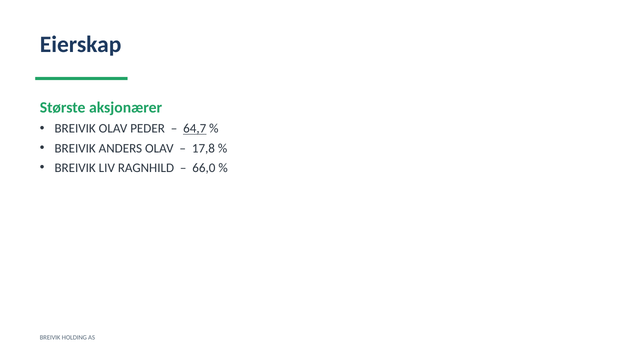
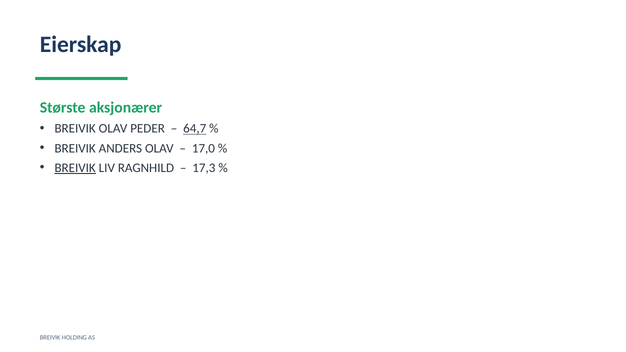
17,8: 17,8 -> 17,0
BREIVIK at (75, 168) underline: none -> present
66,0: 66,0 -> 17,3
